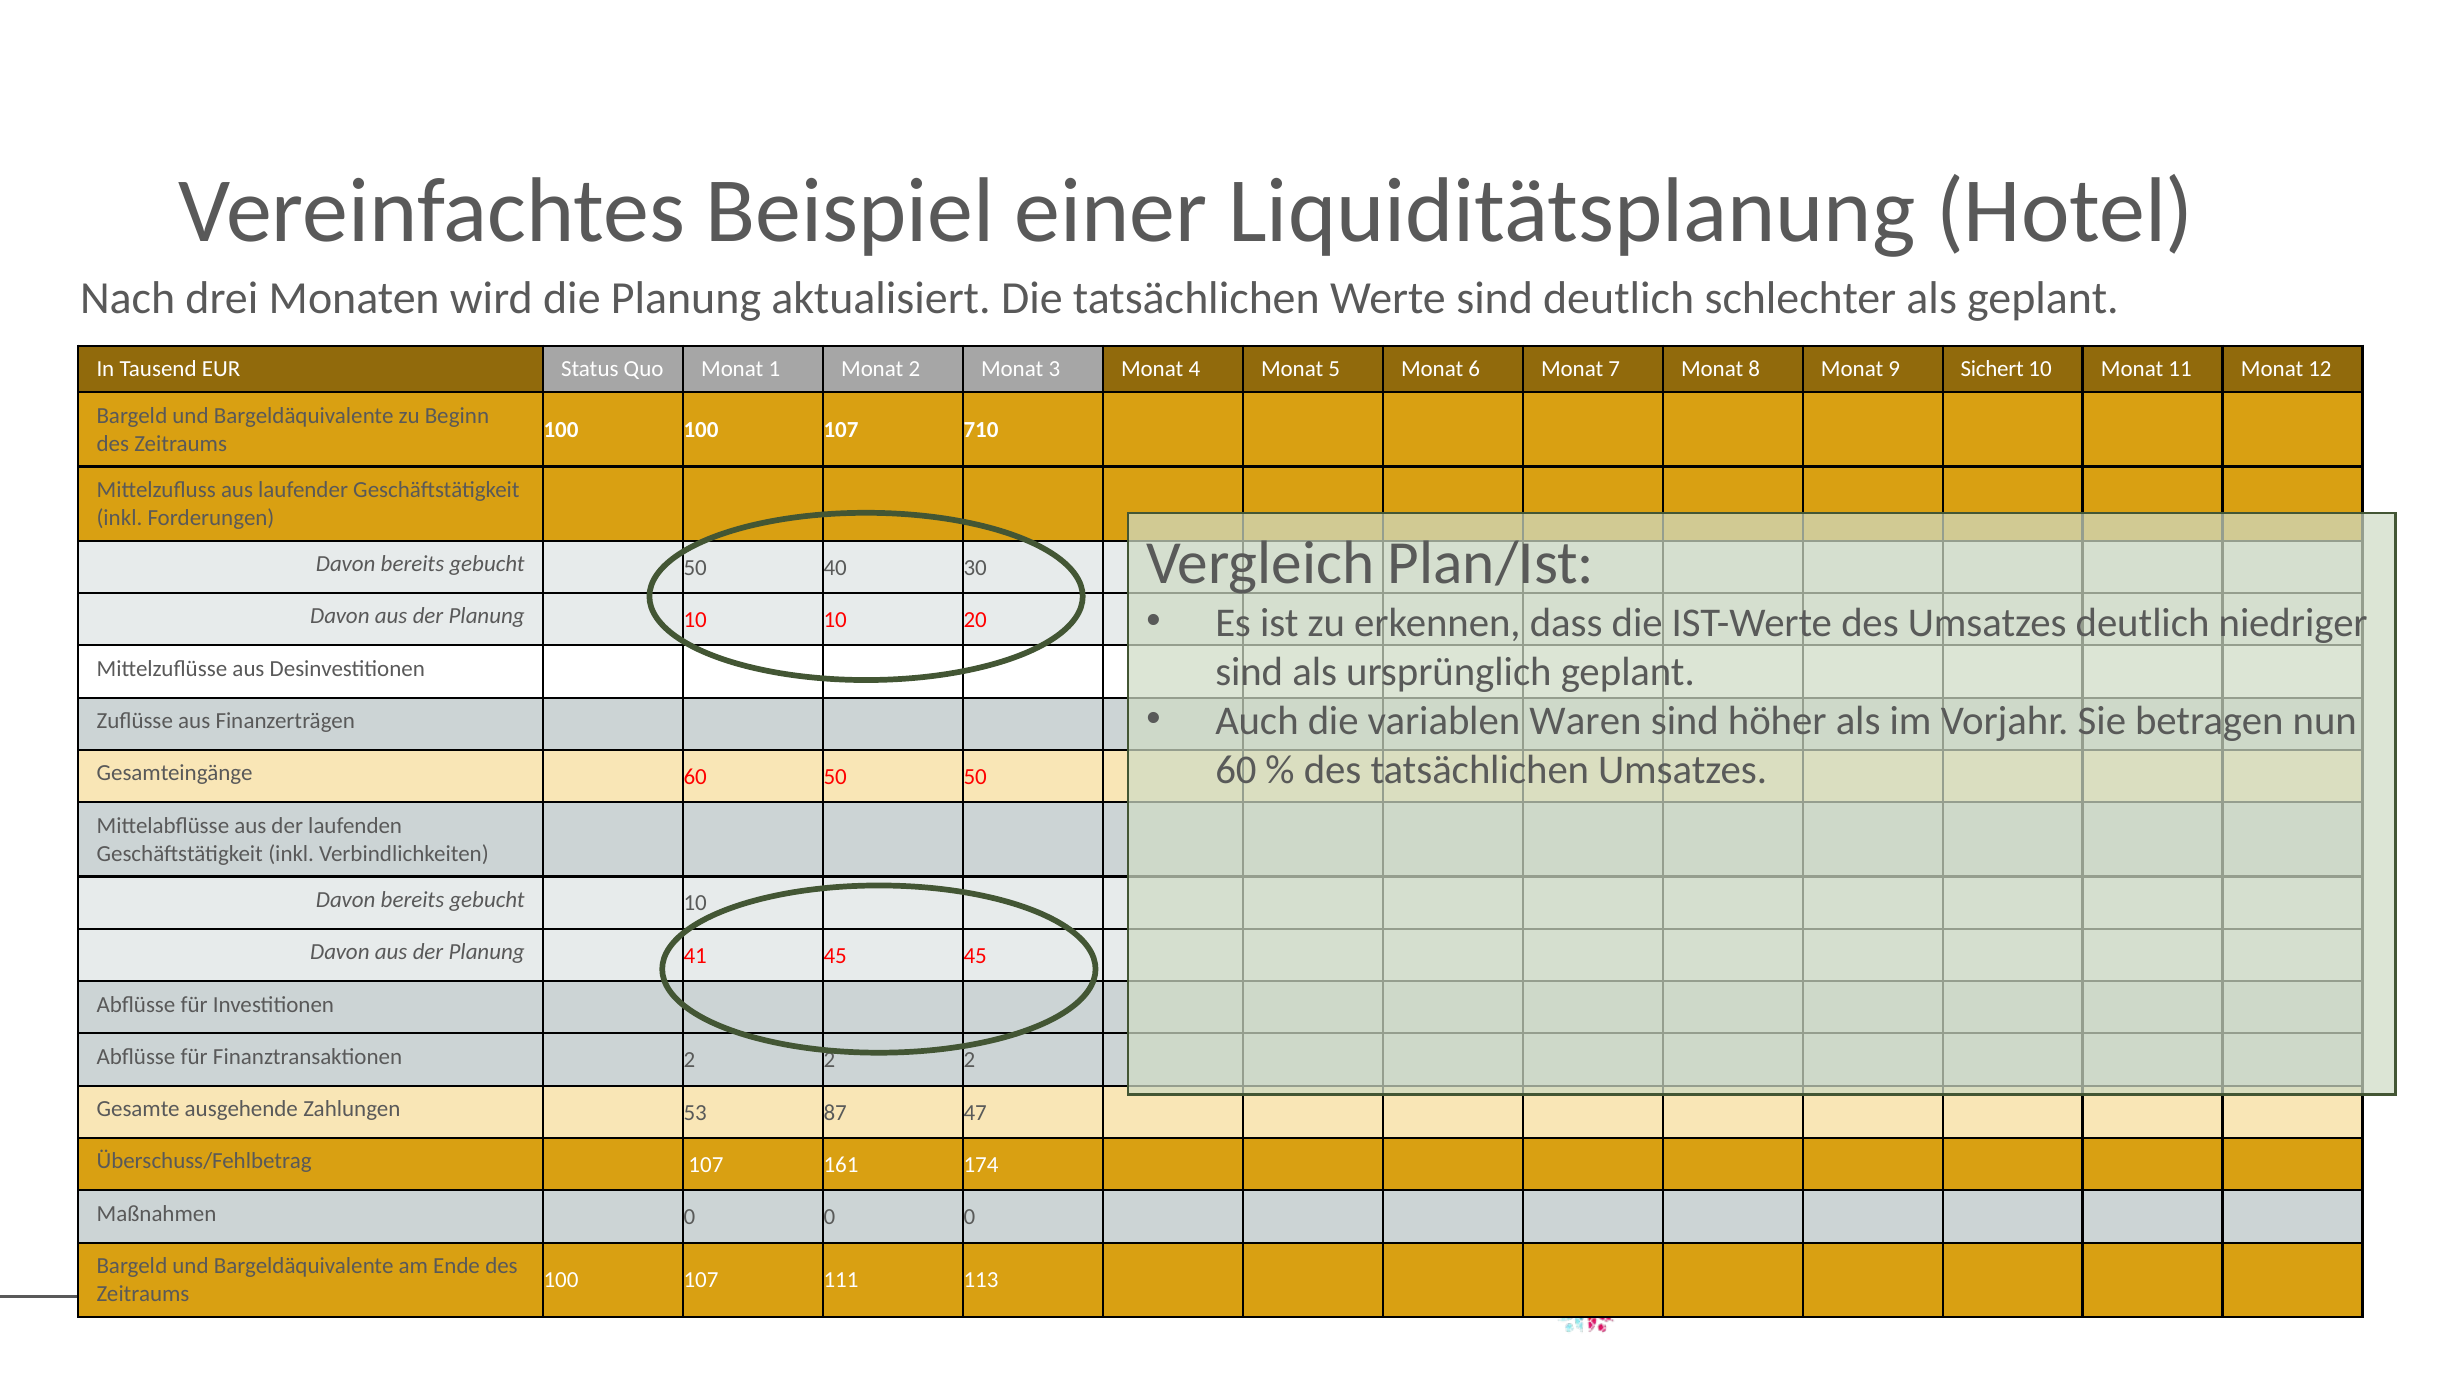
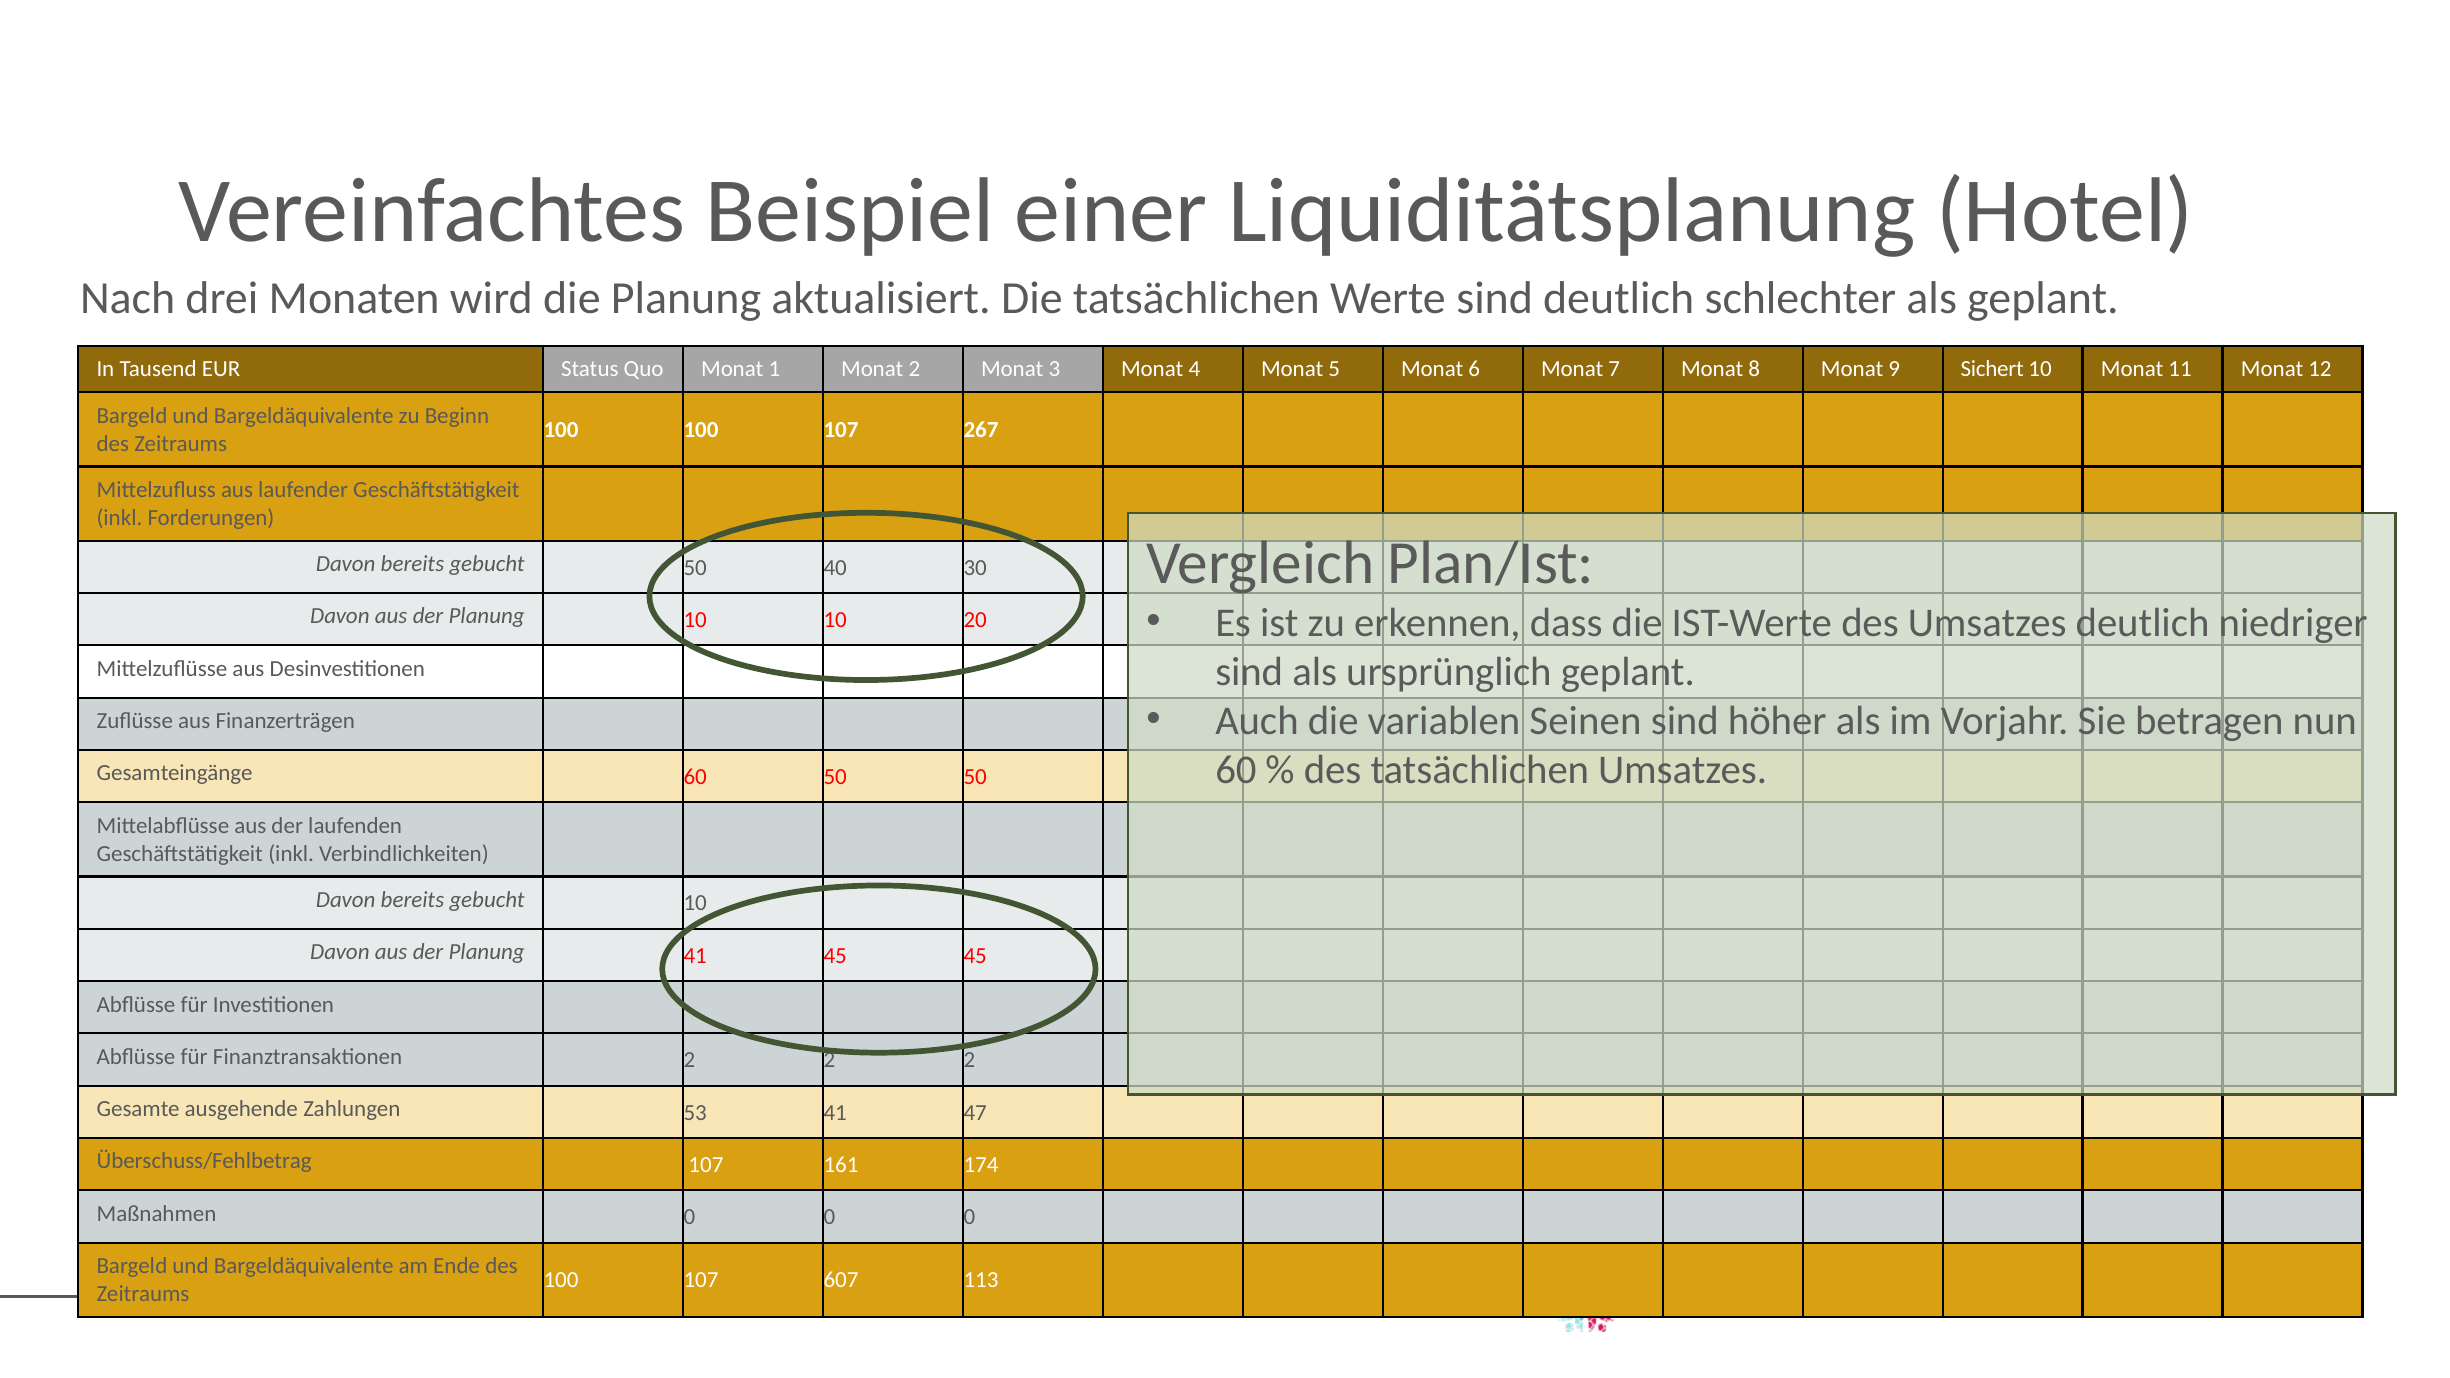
710: 710 -> 267
Waren: Waren -> Seinen
53 87: 87 -> 41
111: 111 -> 607
